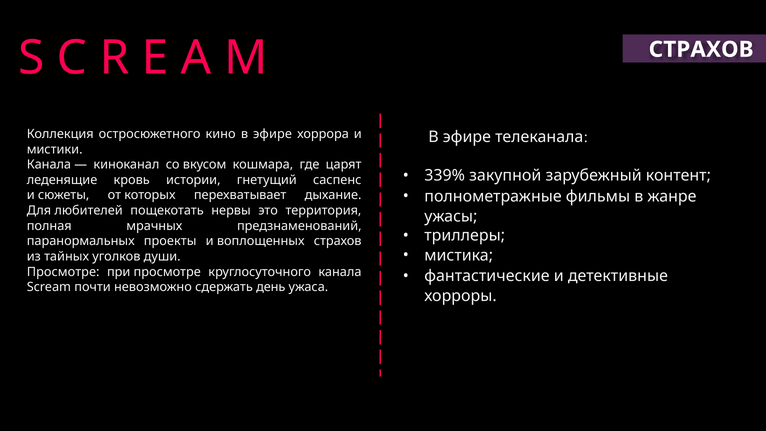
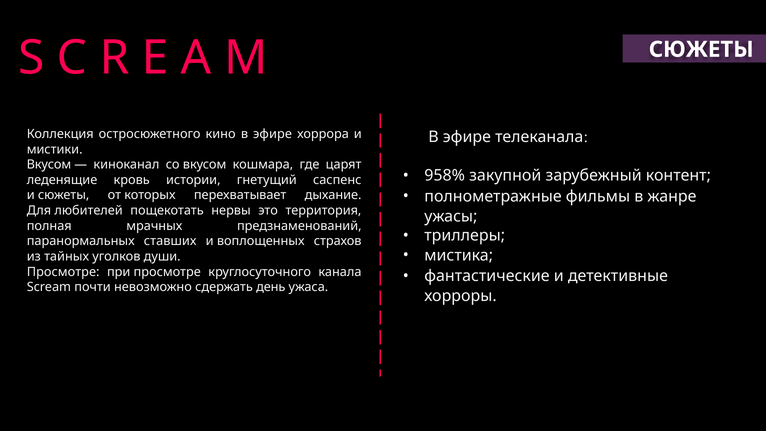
СТРАХОВ at (701, 49): СТРАХОВ -> СЮЖЕТЫ
Канала at (49, 165): Канала -> Вкусом
339%: 339% -> 958%
проекты: проекты -> ставших
